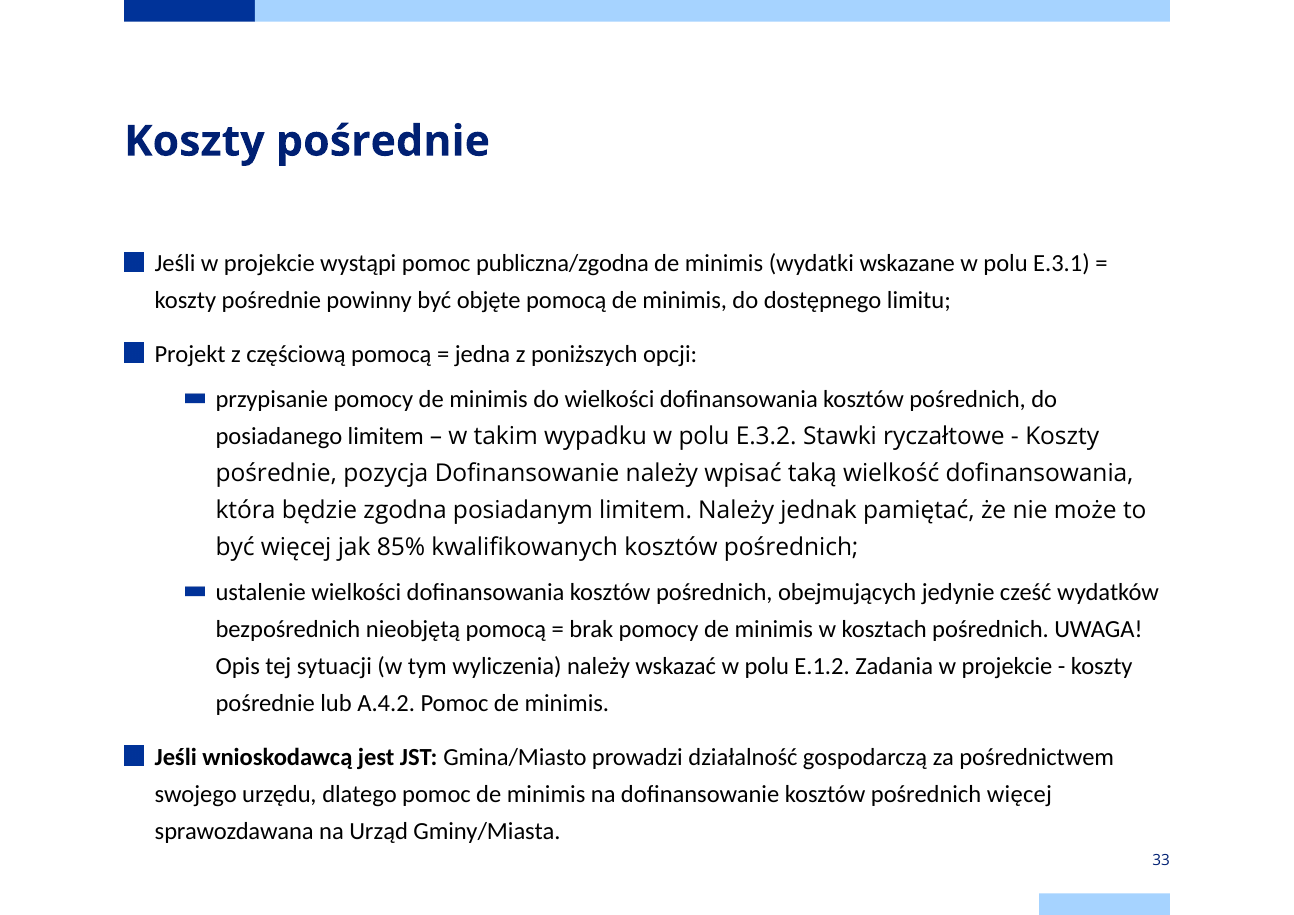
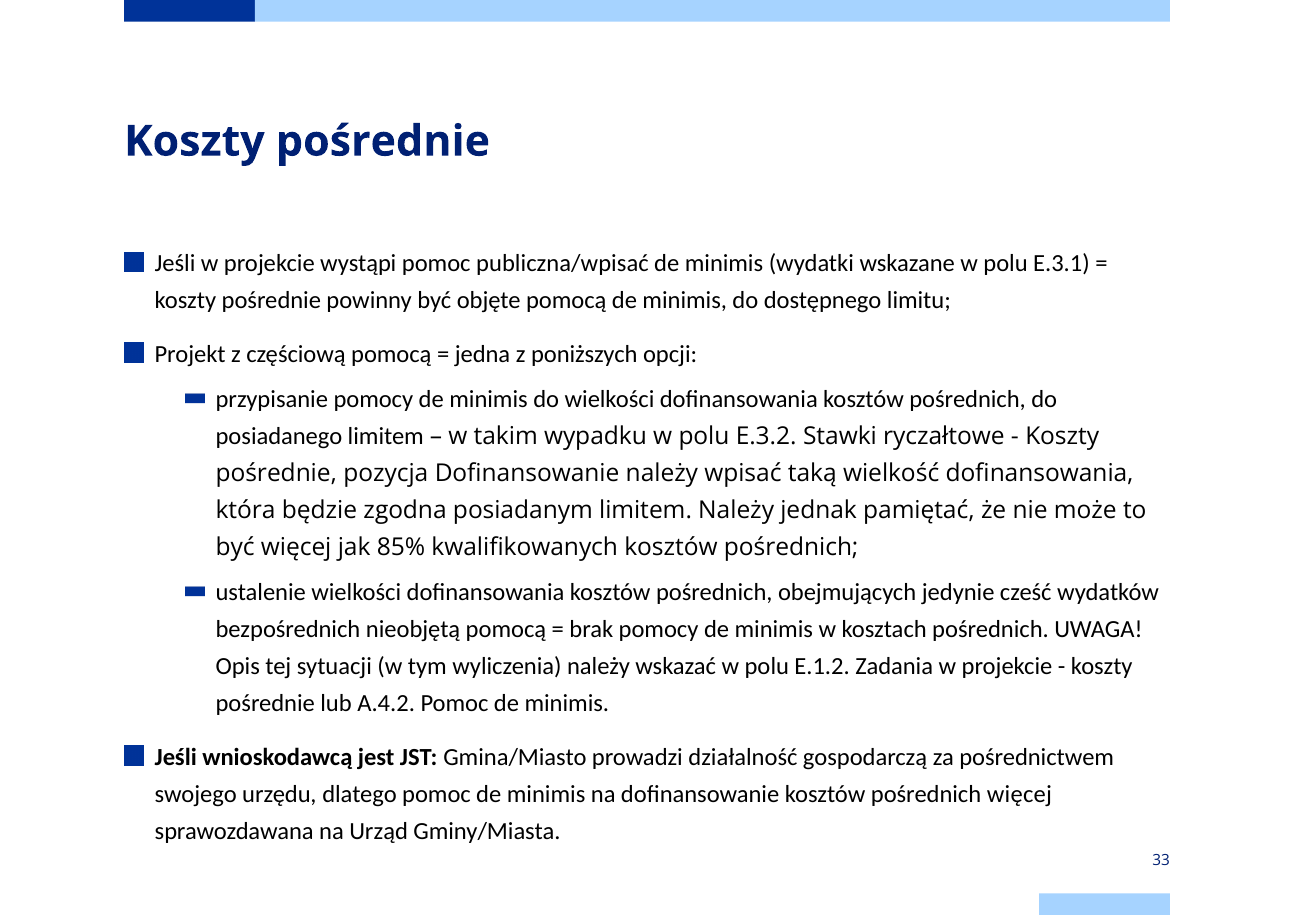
publiczna/zgodna: publiczna/zgodna -> publiczna/wpisać
